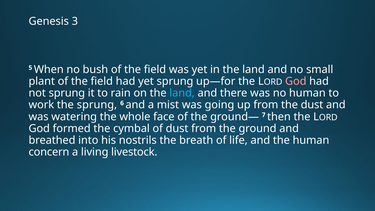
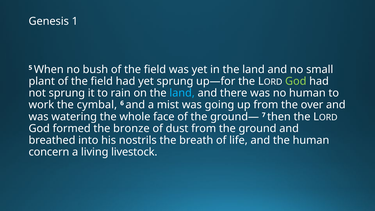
3: 3 -> 1
God at (296, 81) colour: pink -> light green
the sprung: sprung -> cymbal
the dust: dust -> over
cymbal: cymbal -> bronze
